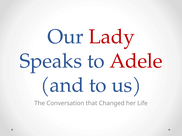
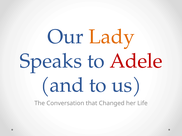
Lady colour: red -> orange
